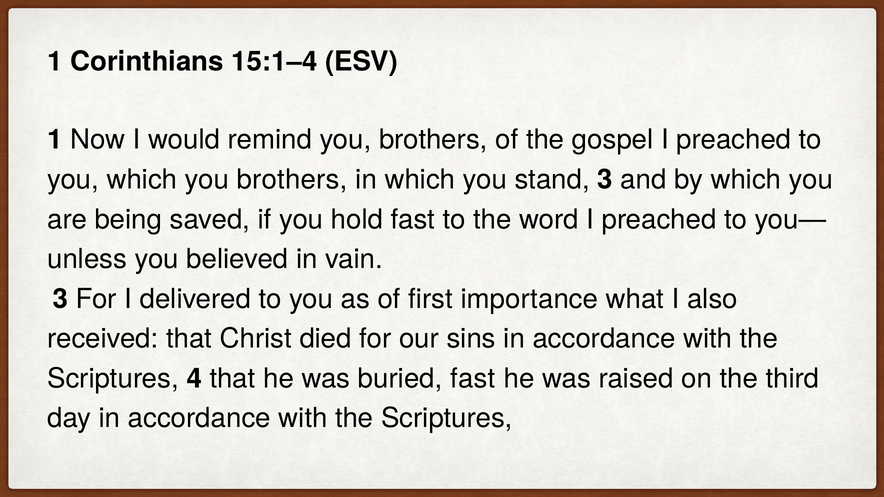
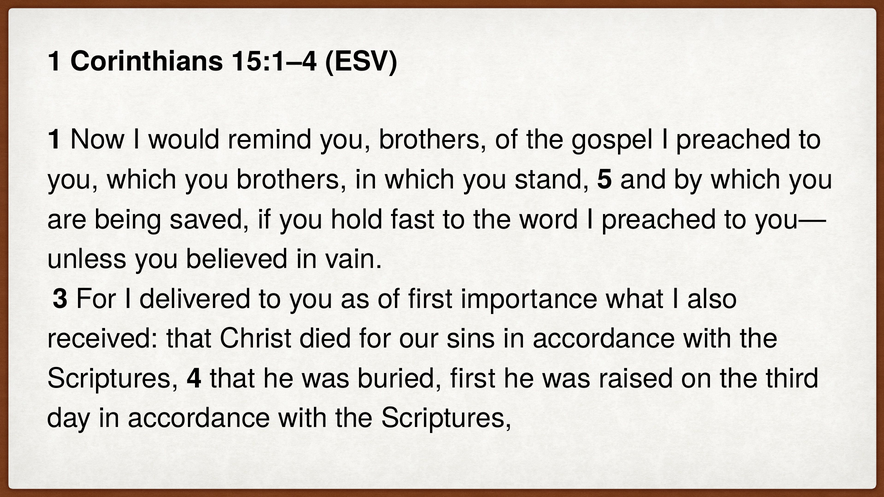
stand 3: 3 -> 5
buried fast: fast -> first
